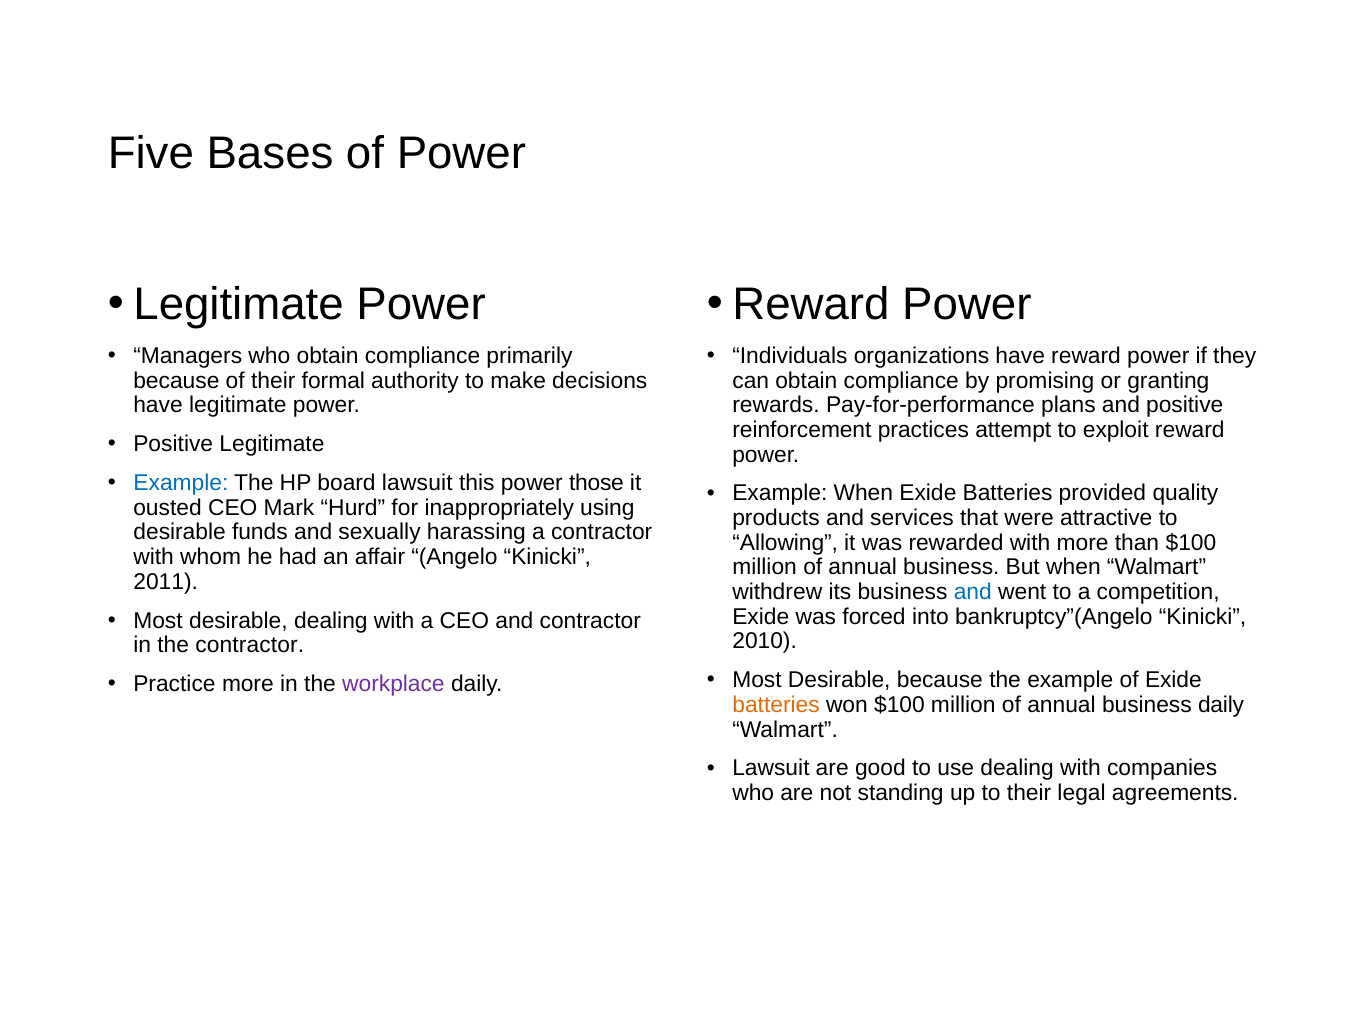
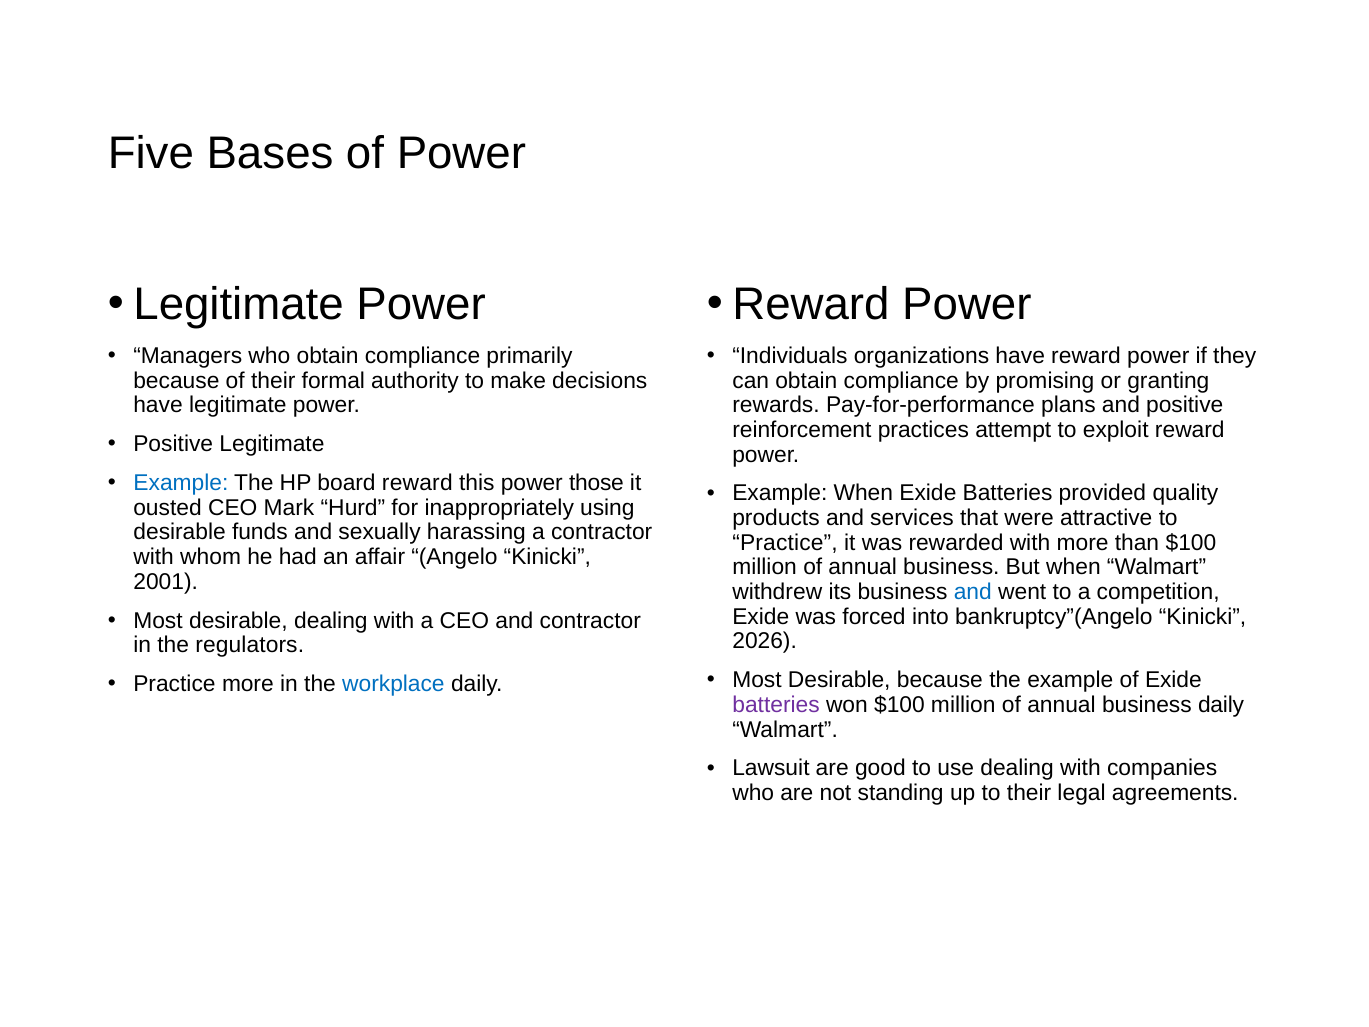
board lawsuit: lawsuit -> reward
Allowing at (785, 543): Allowing -> Practice
2011: 2011 -> 2001
2010: 2010 -> 2026
the contractor: contractor -> regulators
workplace colour: purple -> blue
batteries at (776, 705) colour: orange -> purple
